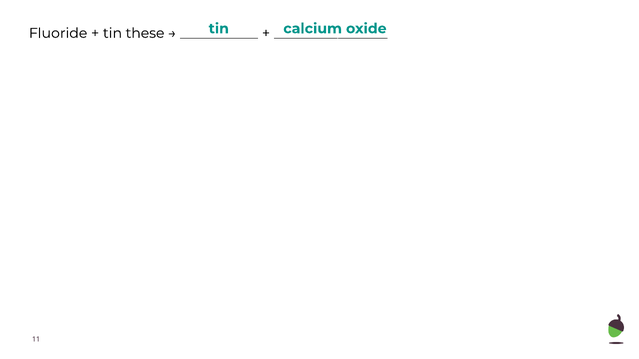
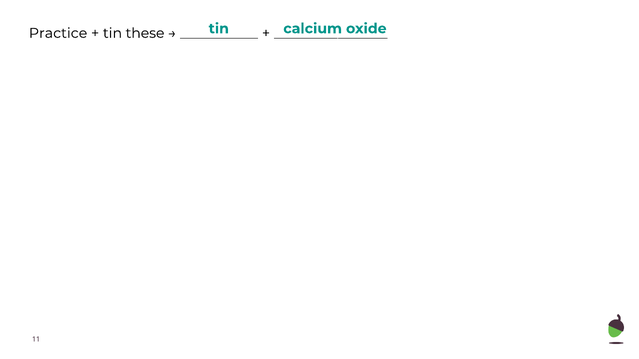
Fluoride: Fluoride -> Practice
